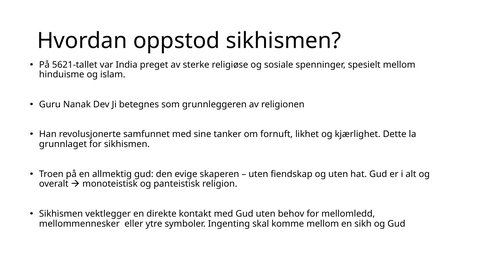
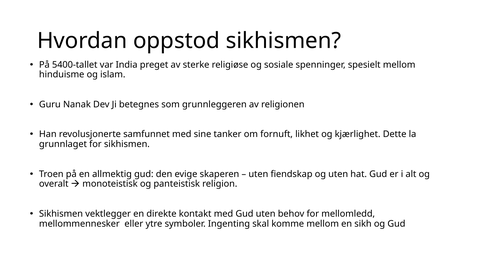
5621-tallet: 5621-tallet -> 5400-tallet
